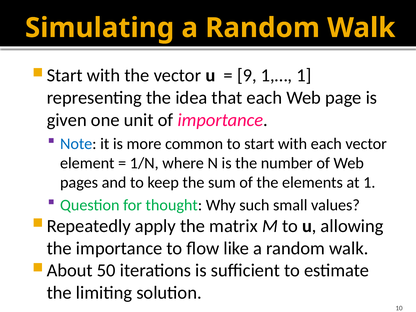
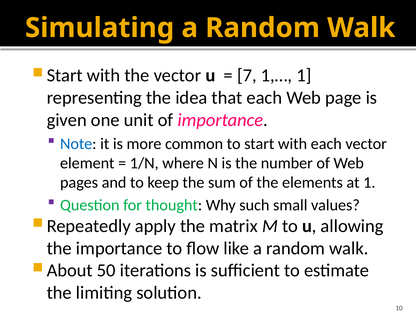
9: 9 -> 7
